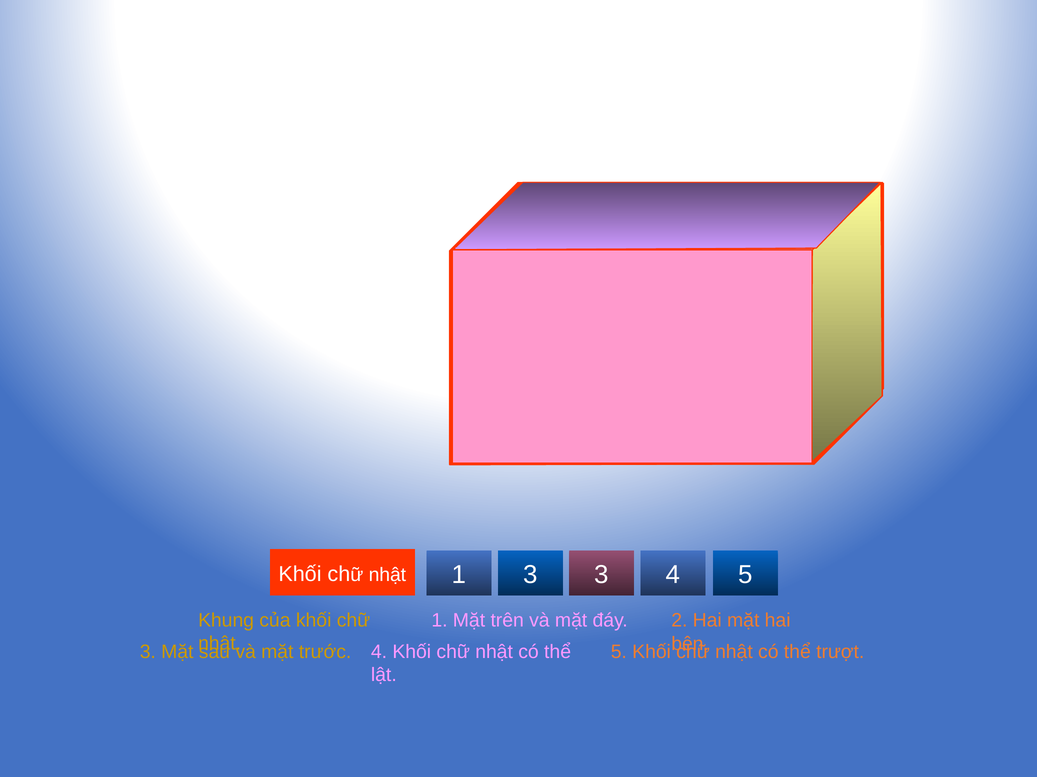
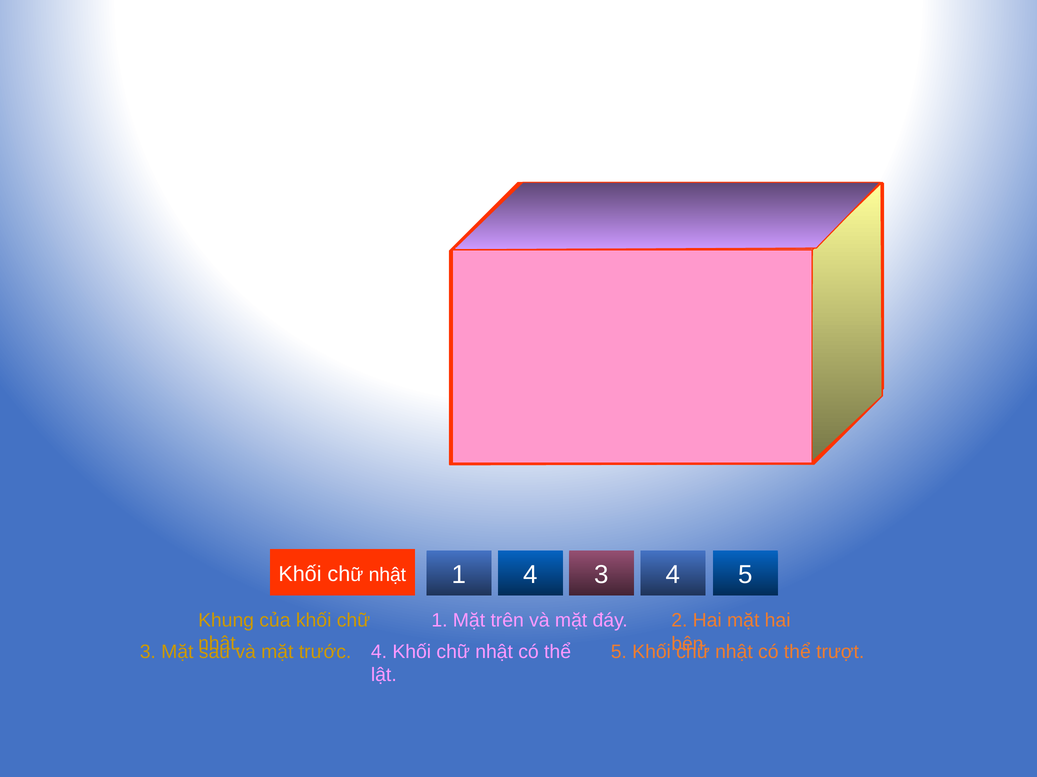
1 3: 3 -> 4
